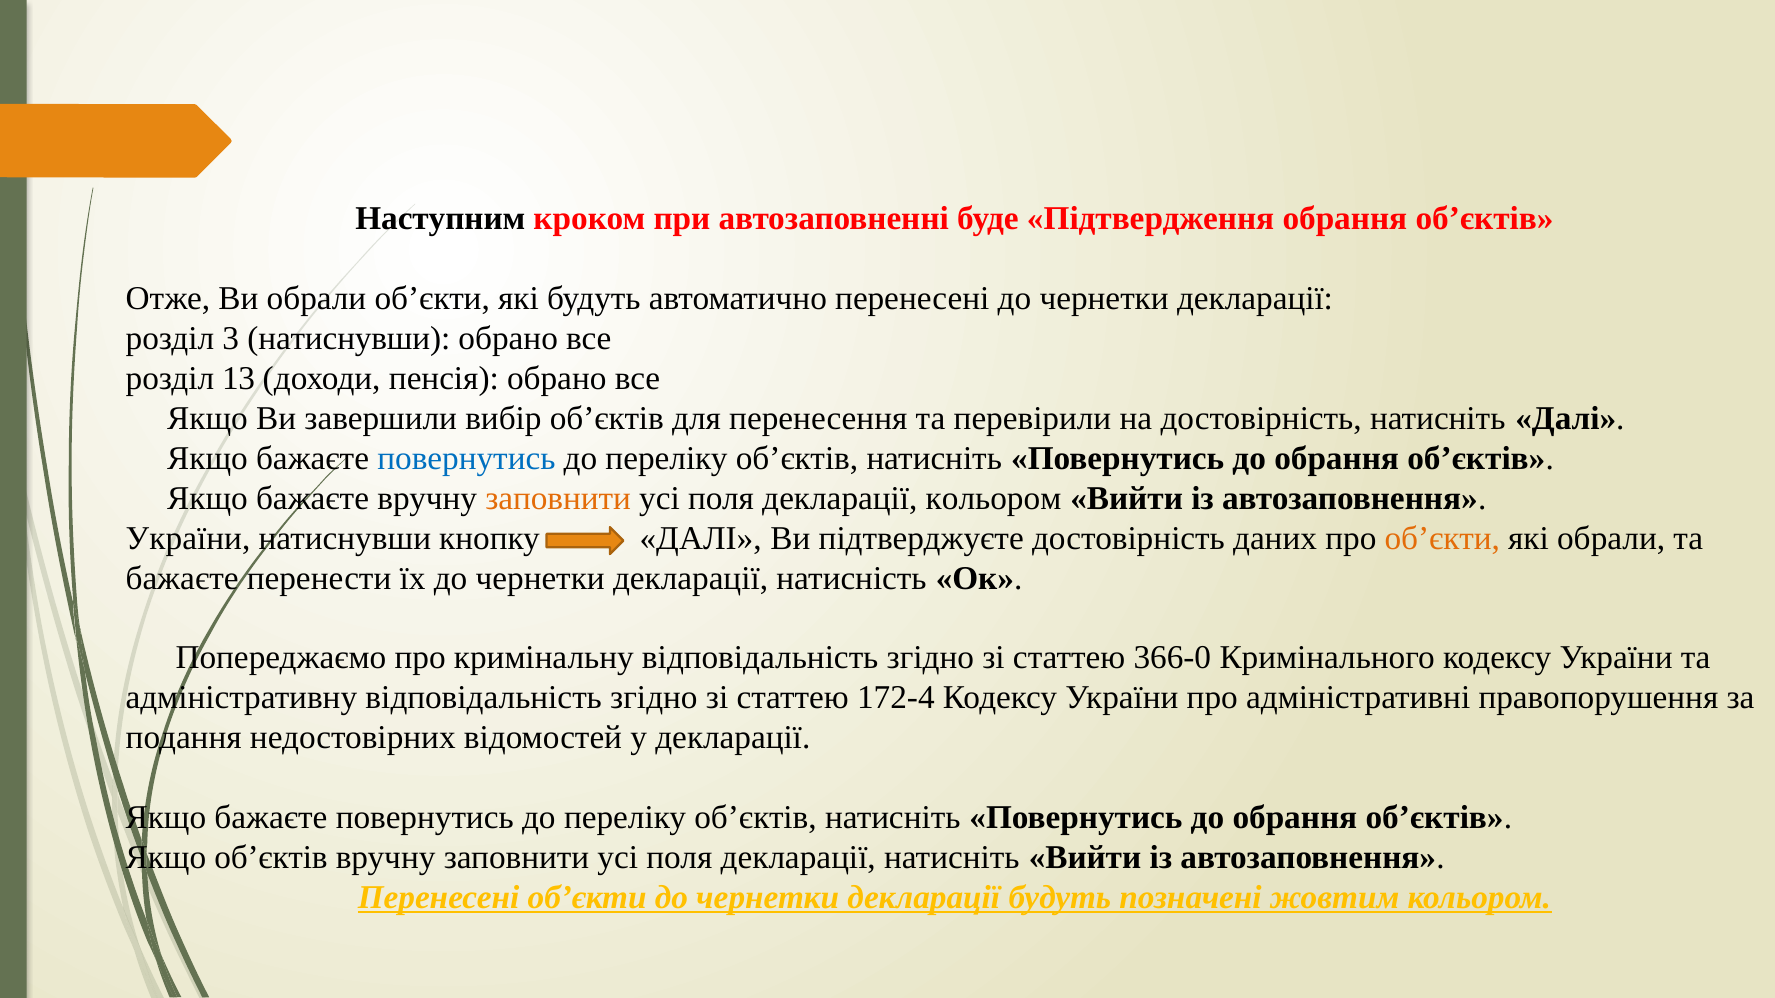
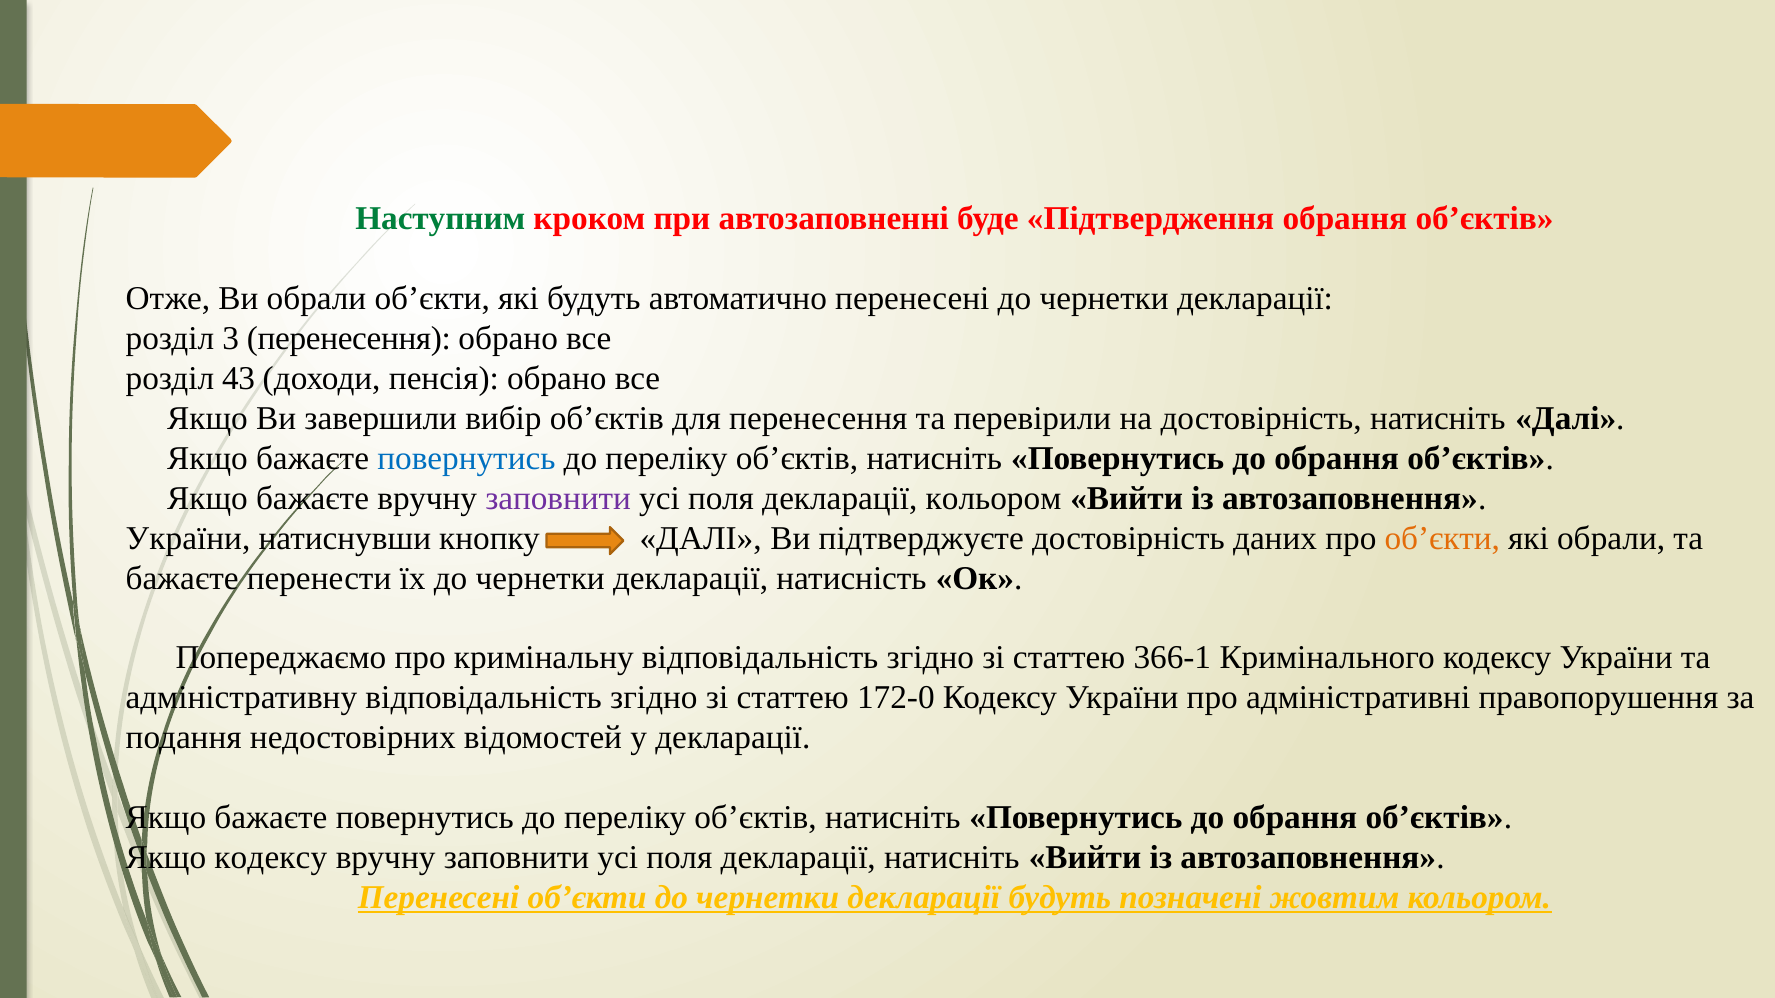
Наступним colour: black -> green
3 натиснувши: натиснувши -> перенесення
13: 13 -> 43
заповнити at (558, 498) colour: orange -> purple
366-0: 366-0 -> 366-1
172-4: 172-4 -> 172-0
Якщо обʼєктів: обʼєктів -> кодексу
